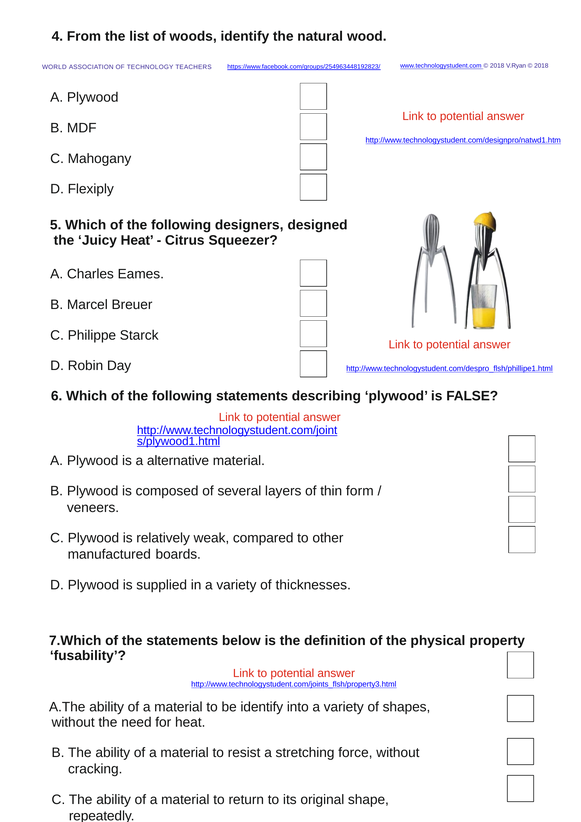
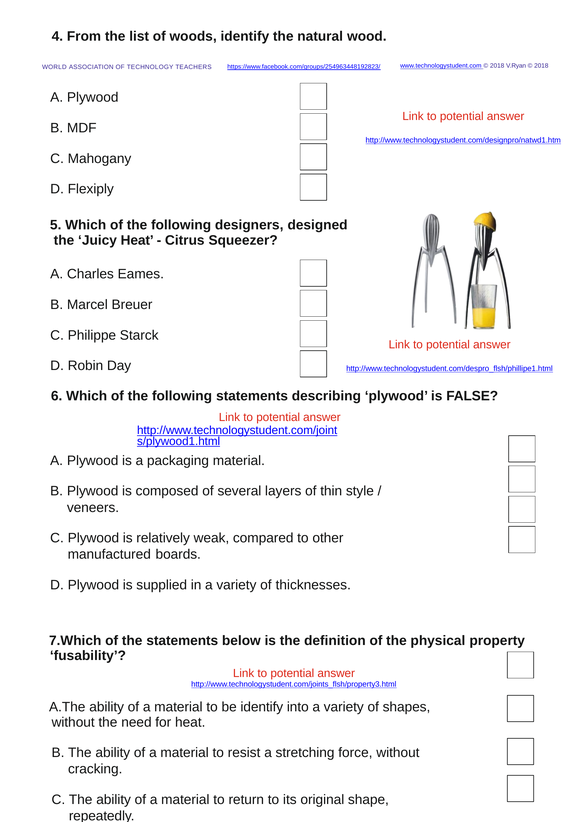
alternative: alternative -> packaging
form: form -> style
